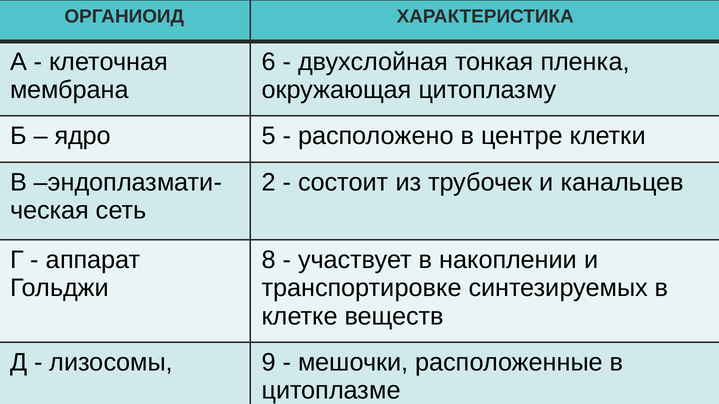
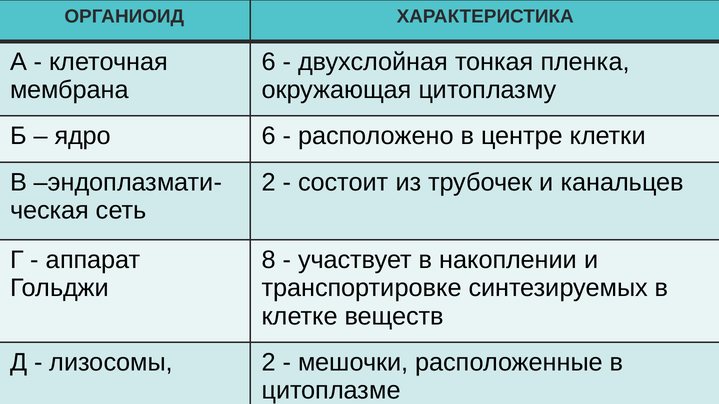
ядро 5: 5 -> 6
лизосомы 9: 9 -> 2
